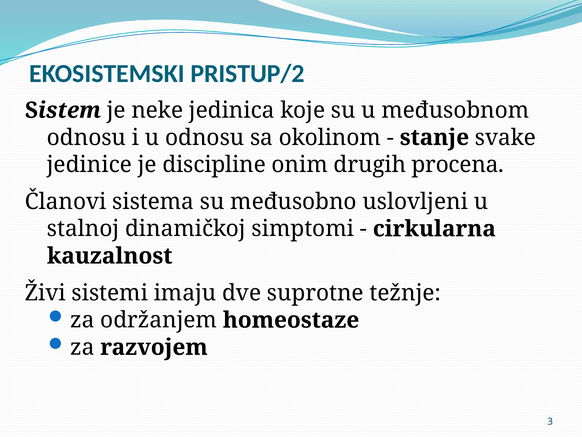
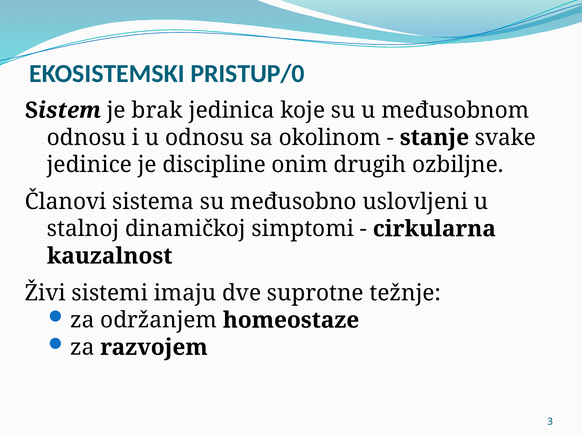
PRISTUP/2: PRISTUP/2 -> PRISTUP/0
neke: neke -> brak
procena: procena -> ozbiljne
